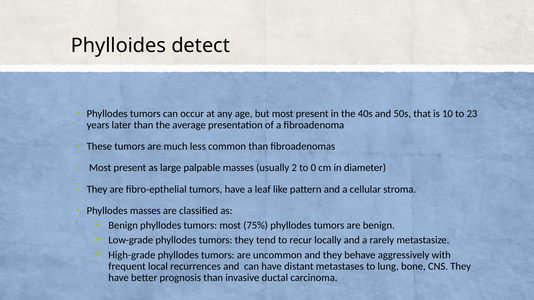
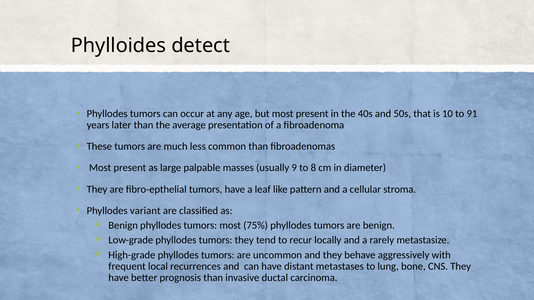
23: 23 -> 91
2: 2 -> 9
0: 0 -> 8
Phyllodes masses: masses -> variant
